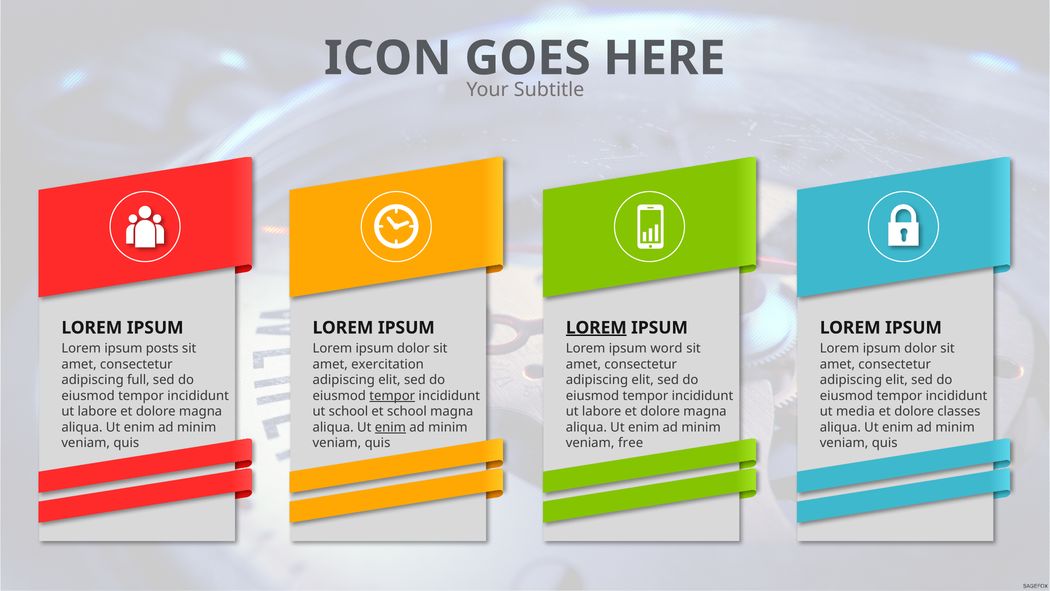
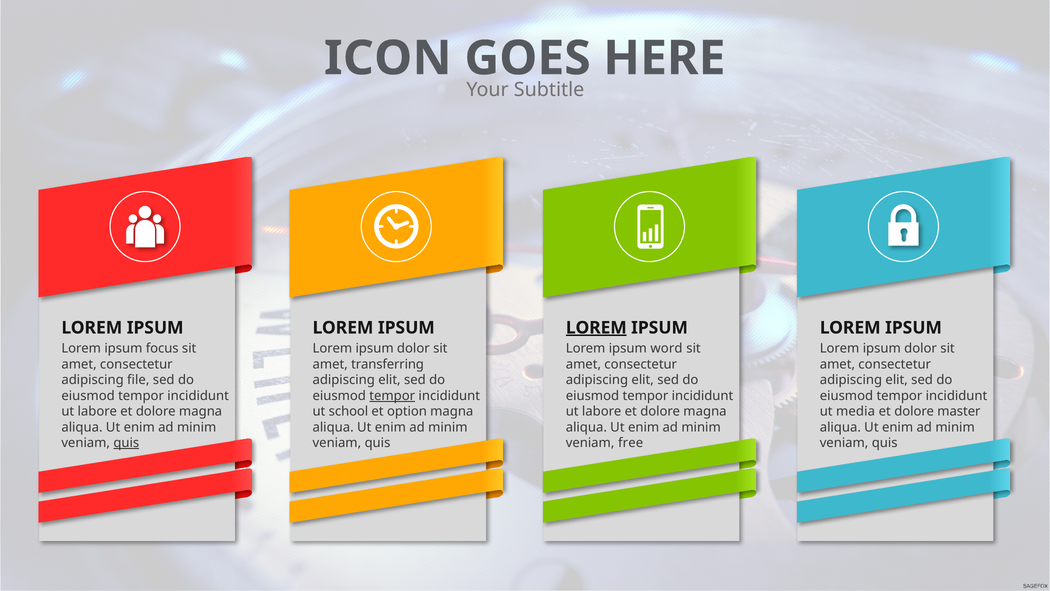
posts: posts -> focus
exercitation: exercitation -> transferring
full: full -> file
et school: school -> option
classes: classes -> master
enim at (390, 427) underline: present -> none
quis at (126, 443) underline: none -> present
